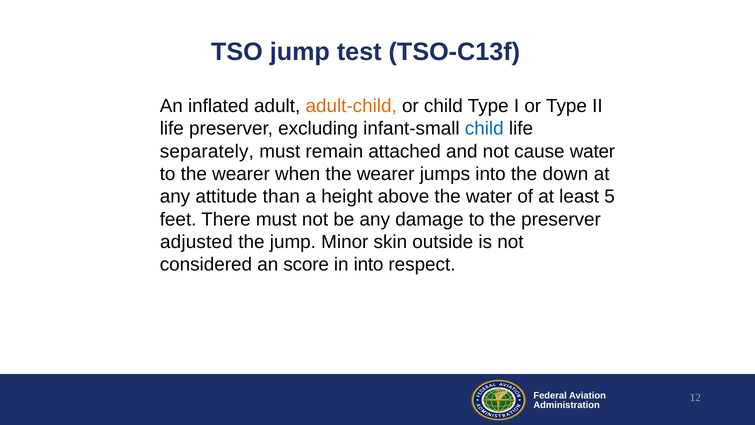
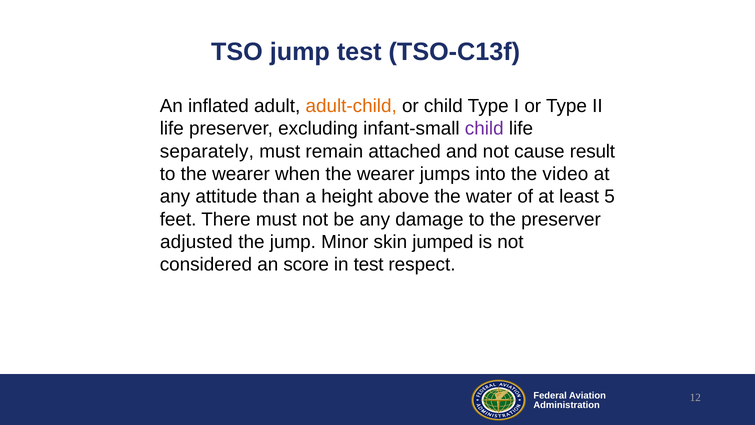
child at (484, 129) colour: blue -> purple
cause water: water -> result
down: down -> video
outside: outside -> jumped
in into: into -> test
